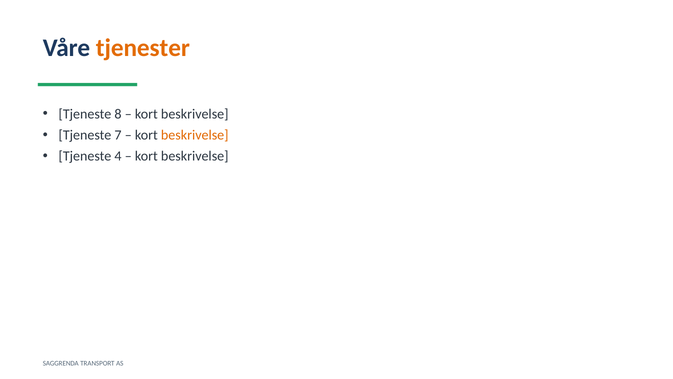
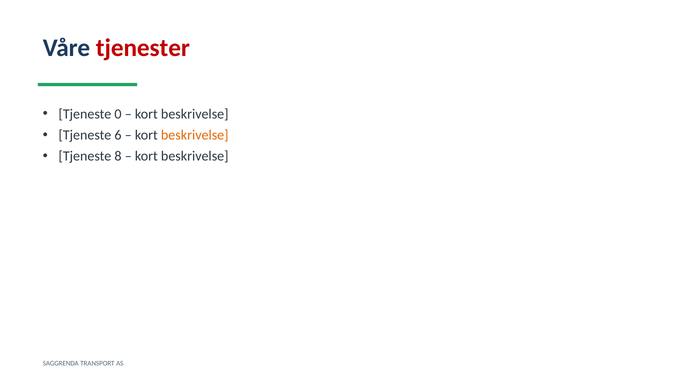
tjenester colour: orange -> red
8: 8 -> 0
7: 7 -> 6
4: 4 -> 8
